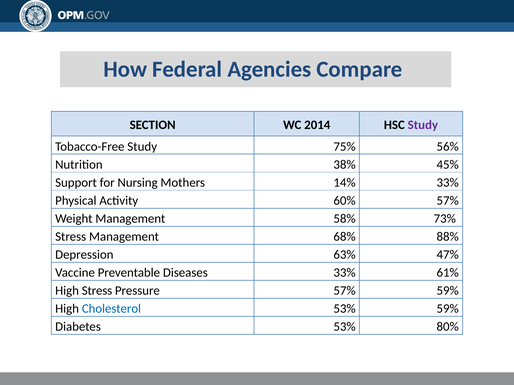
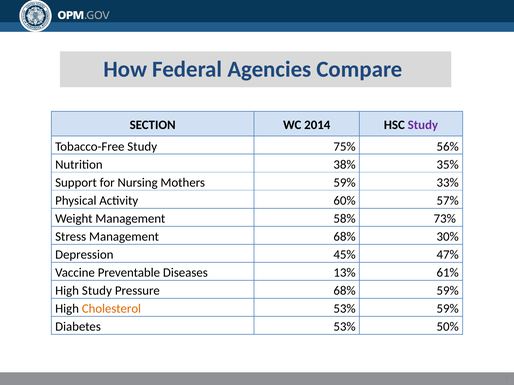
45%: 45% -> 35%
Mothers 14%: 14% -> 59%
88%: 88% -> 30%
63%: 63% -> 45%
Diseases 33%: 33% -> 13%
High Stress: Stress -> Study
Pressure 57%: 57% -> 68%
Cholesterol colour: blue -> orange
80%: 80% -> 50%
